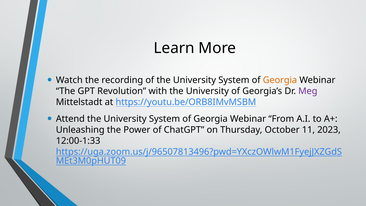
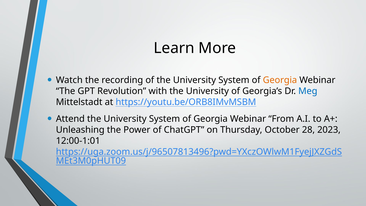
Meg colour: purple -> blue
11: 11 -> 28
12:00-1:33: 12:00-1:33 -> 12:00-1:01
